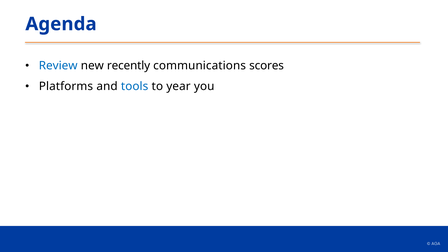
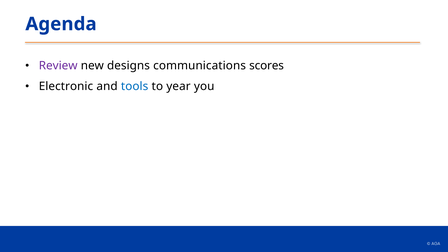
Review colour: blue -> purple
recently: recently -> designs
Platforms: Platforms -> Electronic
